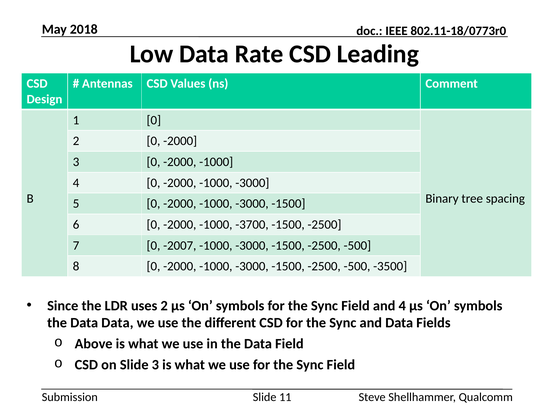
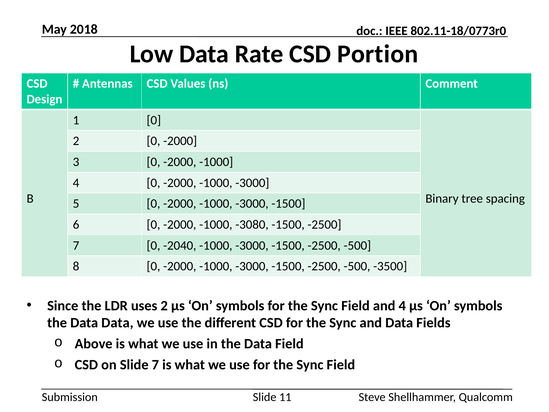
Leading: Leading -> Portion
-3700: -3700 -> -3080
-2007: -2007 -> -2040
Slide 3: 3 -> 7
